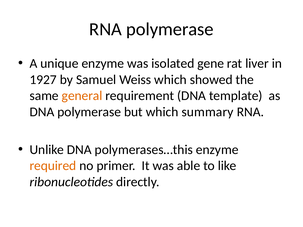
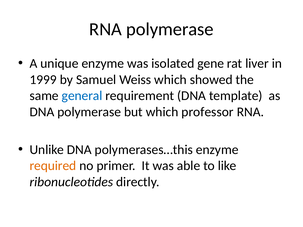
1927: 1927 -> 1999
general colour: orange -> blue
summary: summary -> professor
